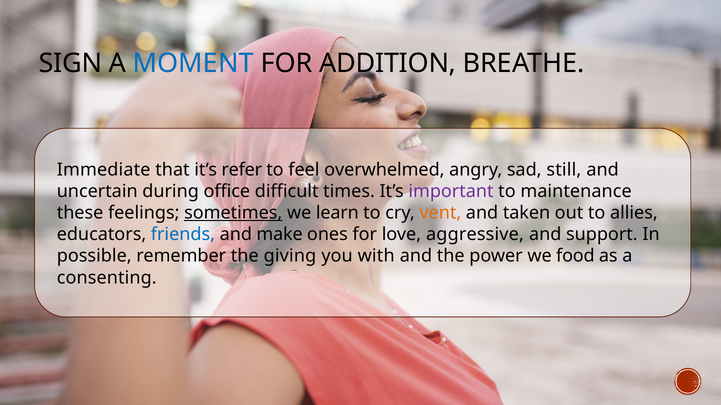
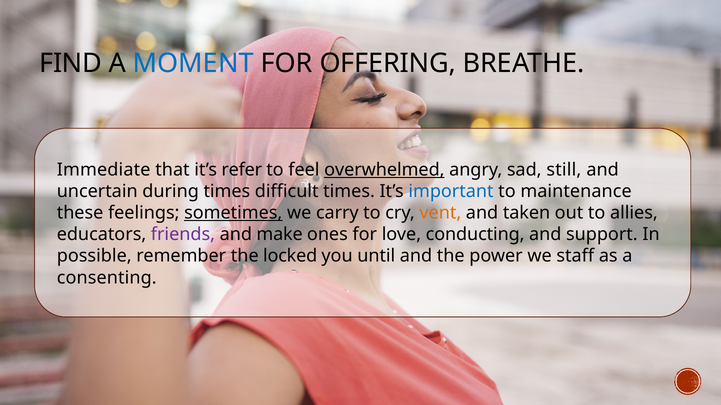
SIGN: SIGN -> FIND
ADDITION: ADDITION -> OFFERING
overwhelmed underline: none -> present
during office: office -> times
important colour: purple -> blue
learn: learn -> carry
friends colour: blue -> purple
aggressive: aggressive -> conducting
giving: giving -> locked
with: with -> until
food: food -> staff
